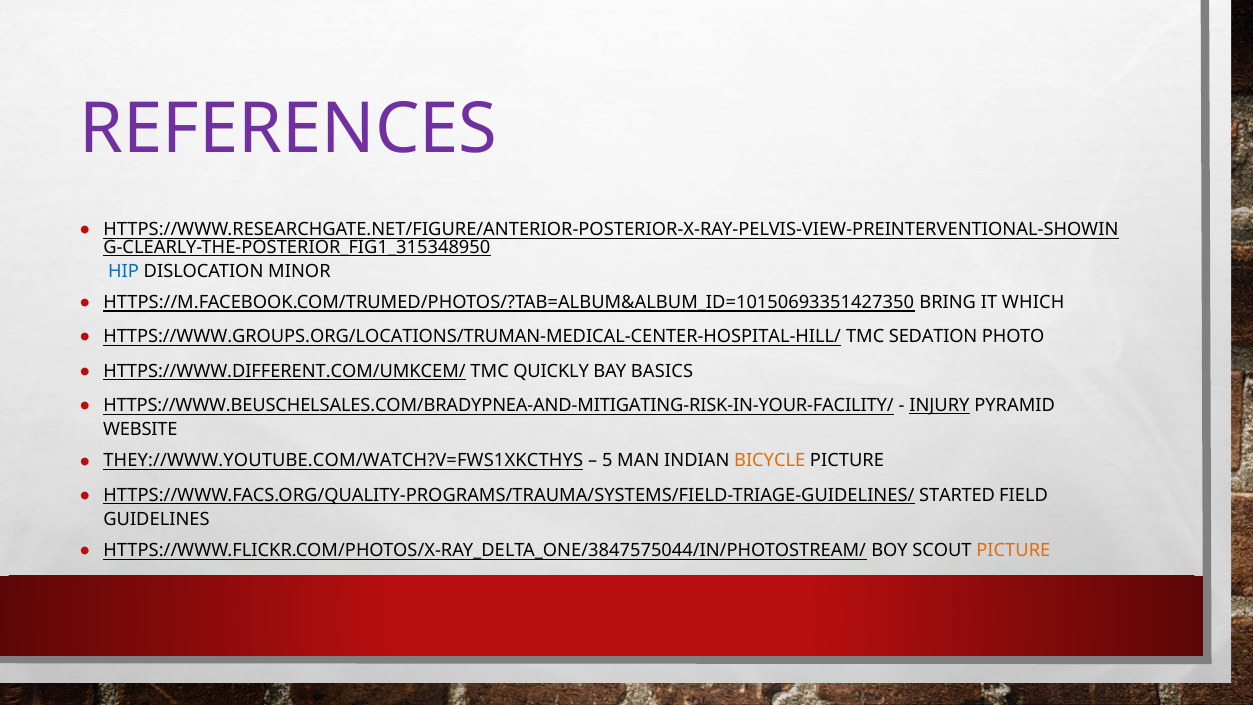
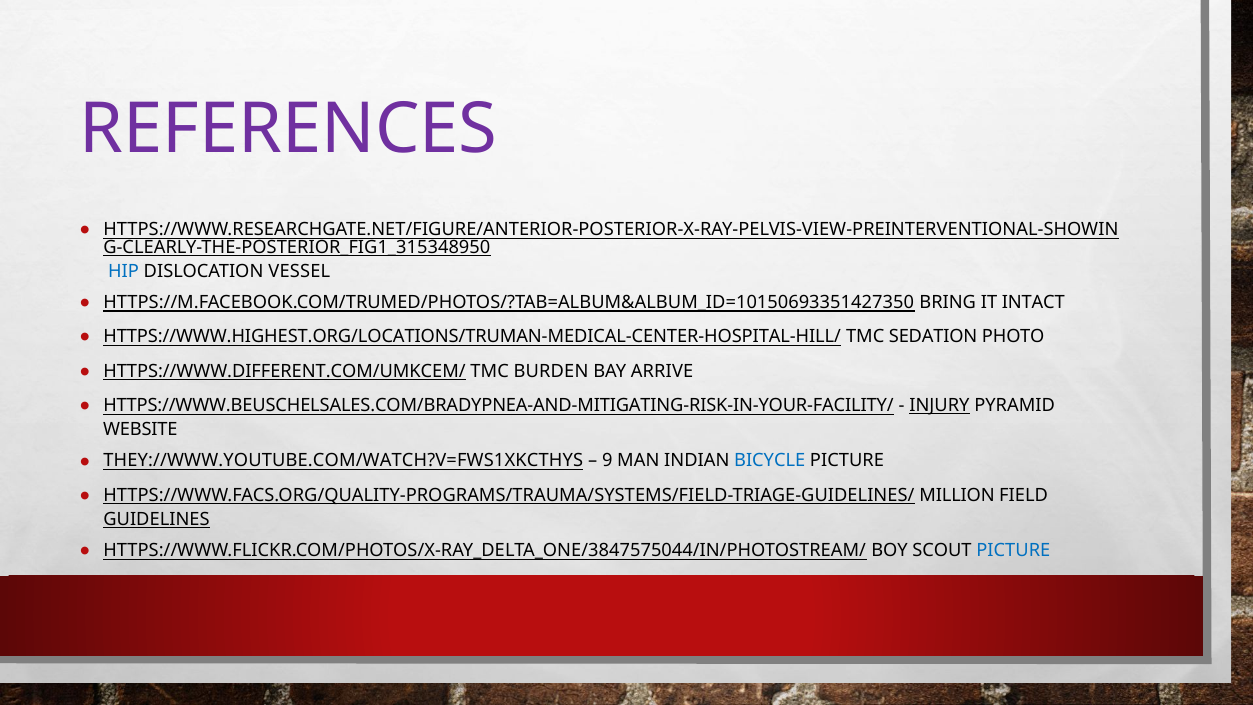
MINOR: MINOR -> VESSEL
WHICH: WHICH -> INTACT
HTTPS://WWW.GROUPS.ORG/LOCATIONS/TRUMAN-MEDICAL-CENTER-HOSPITAL-HILL/: HTTPS://WWW.GROUPS.ORG/LOCATIONS/TRUMAN-MEDICAL-CENTER-HOSPITAL-HILL/ -> HTTPS://WWW.HIGHEST.ORG/LOCATIONS/TRUMAN-MEDICAL-CENTER-HOSPITAL-HILL/
QUICKLY: QUICKLY -> BURDEN
BASICS: BASICS -> ARRIVE
5: 5 -> 9
BICYCLE colour: orange -> blue
STARTED: STARTED -> MILLION
GUIDELINES underline: none -> present
PICTURE at (1013, 551) colour: orange -> blue
